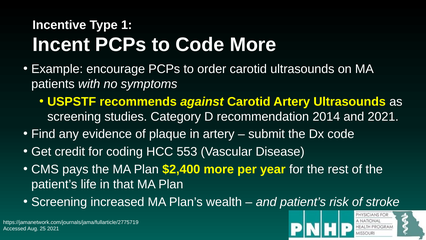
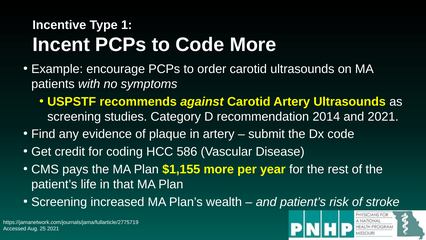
553: 553 -> 586
$2,400: $2,400 -> $1,155
